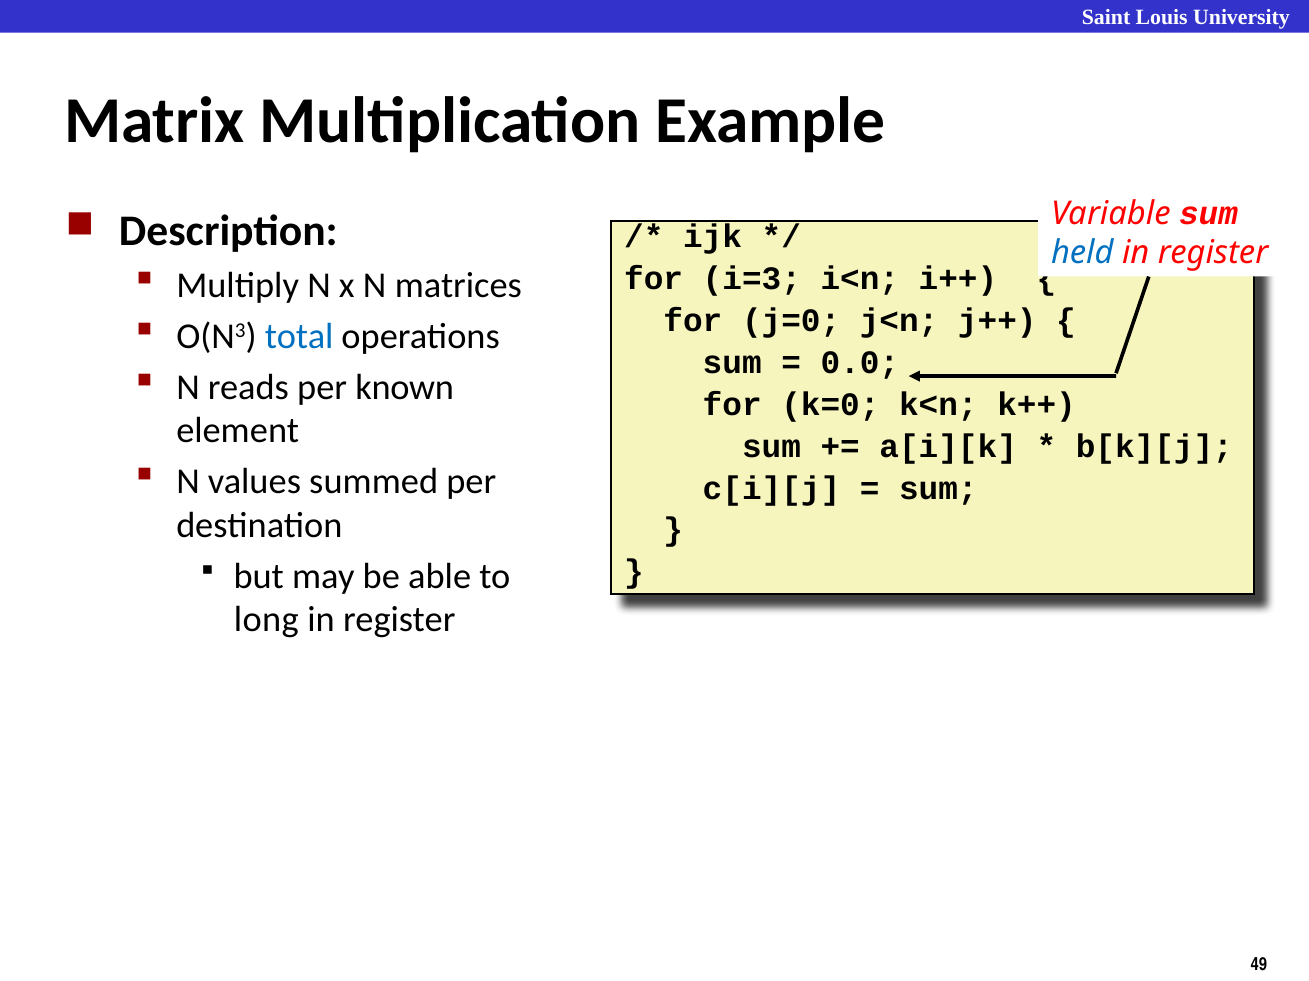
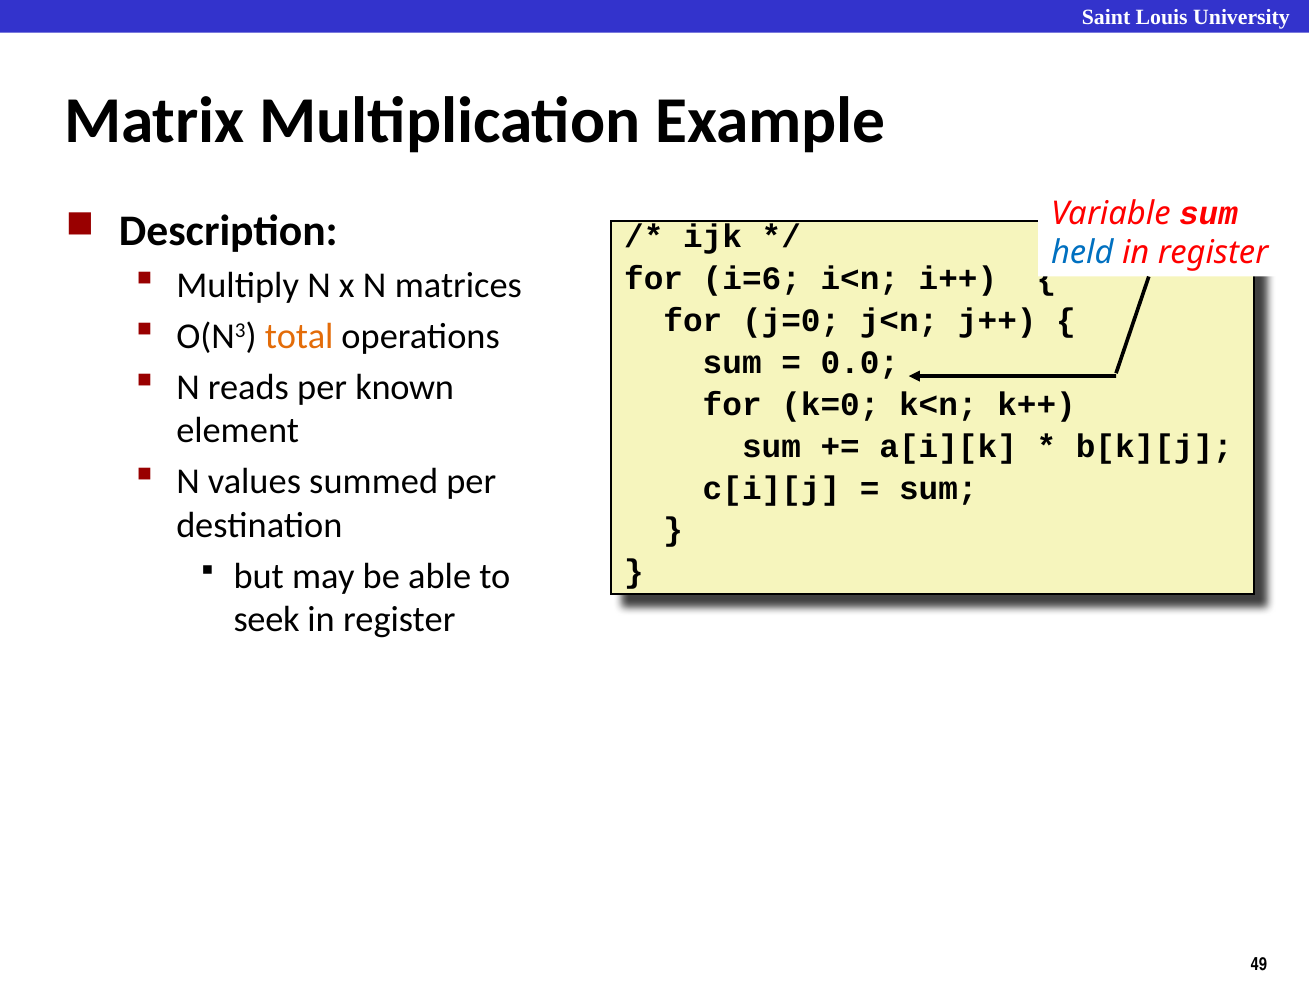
i=3: i=3 -> i=6
total colour: blue -> orange
long: long -> seek
